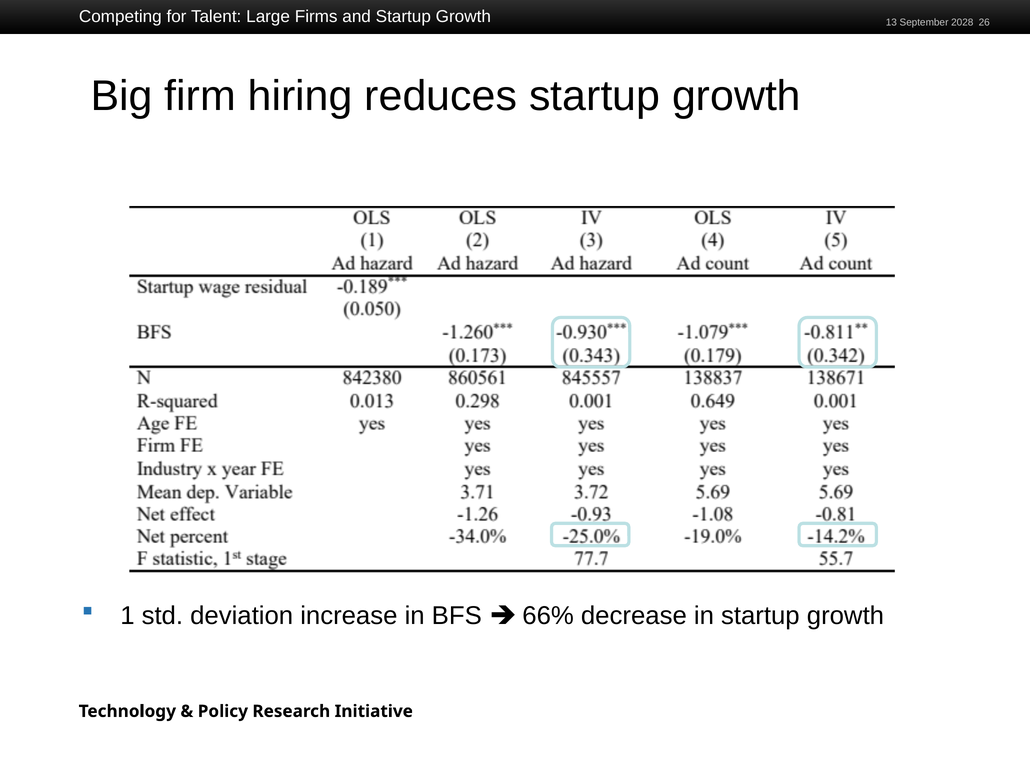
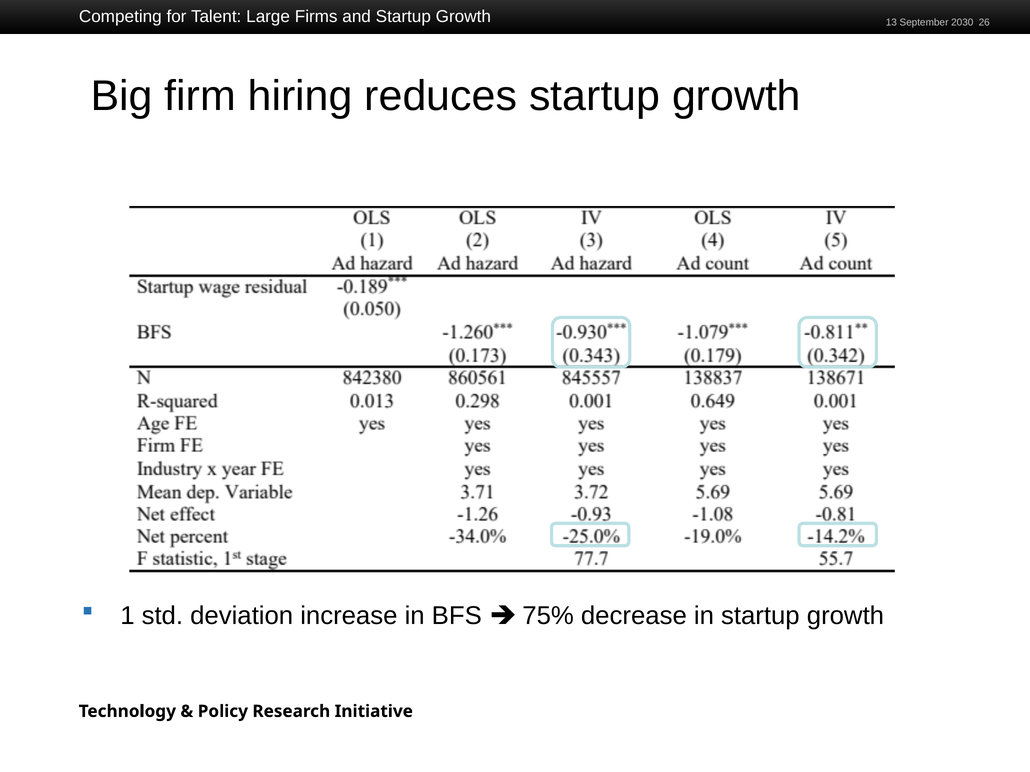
2028: 2028 -> 2030
66%: 66% -> 75%
